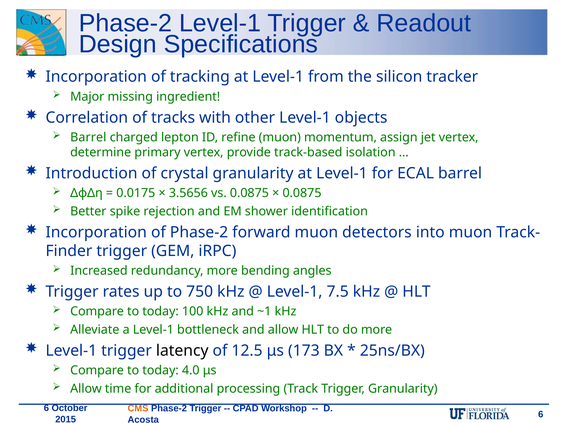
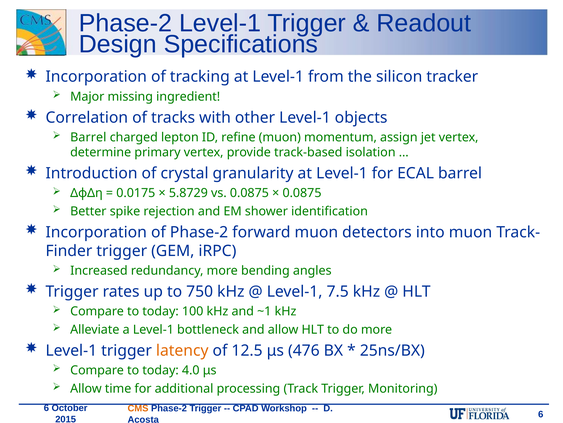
3.5656: 3.5656 -> 5.8729
latency colour: black -> orange
173: 173 -> 476
Trigger Granularity: Granularity -> Monitoring
